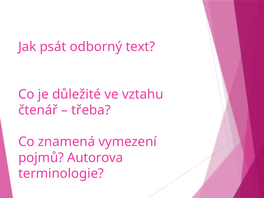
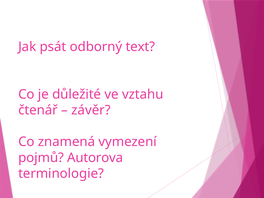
třeba: třeba -> závěr
